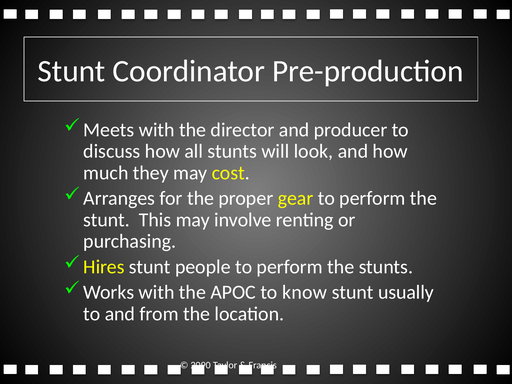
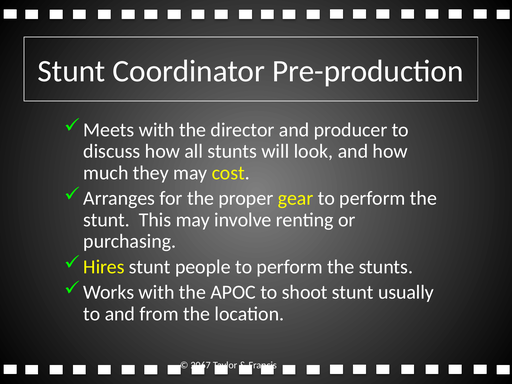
know: know -> shoot
2090: 2090 -> 2067
